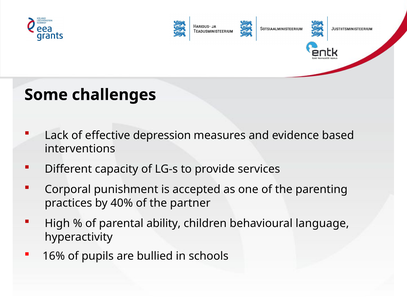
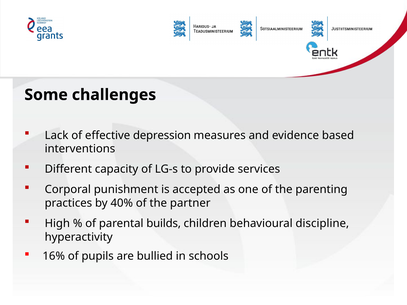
ability: ability -> builds
language: language -> discipline
